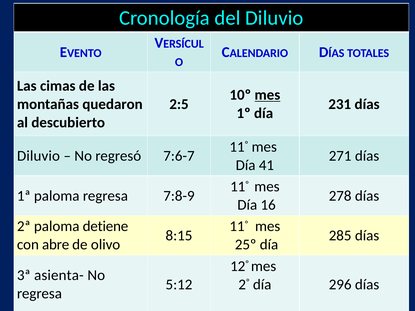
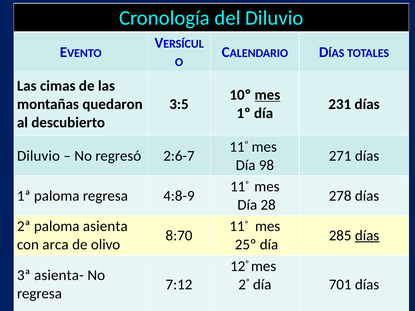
2:5: 2:5 -> 3:5
7:6-7: 7:6-7 -> 2:6-7
41: 41 -> 98
7:8-9: 7:8-9 -> 4:8-9
16: 16 -> 28
detiene: detiene -> asienta
8:15: 8:15 -> 8:70
días at (367, 236) underline: none -> present
abre: abre -> arca
5:12: 5:12 -> 7:12
296: 296 -> 701
